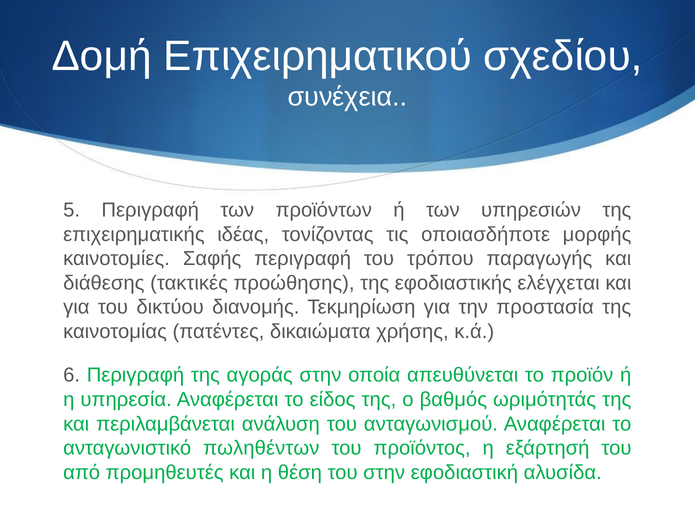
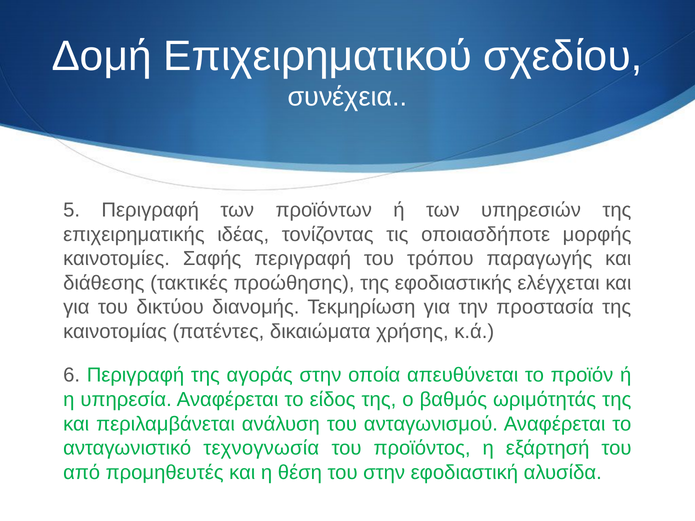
πωληθέντων: πωληθέντων -> τεχνογνωσία
